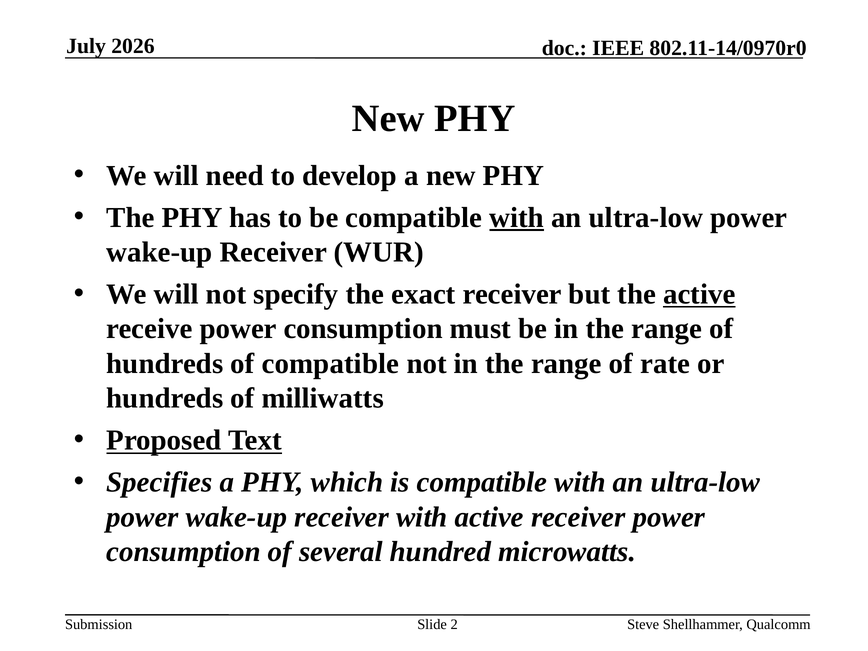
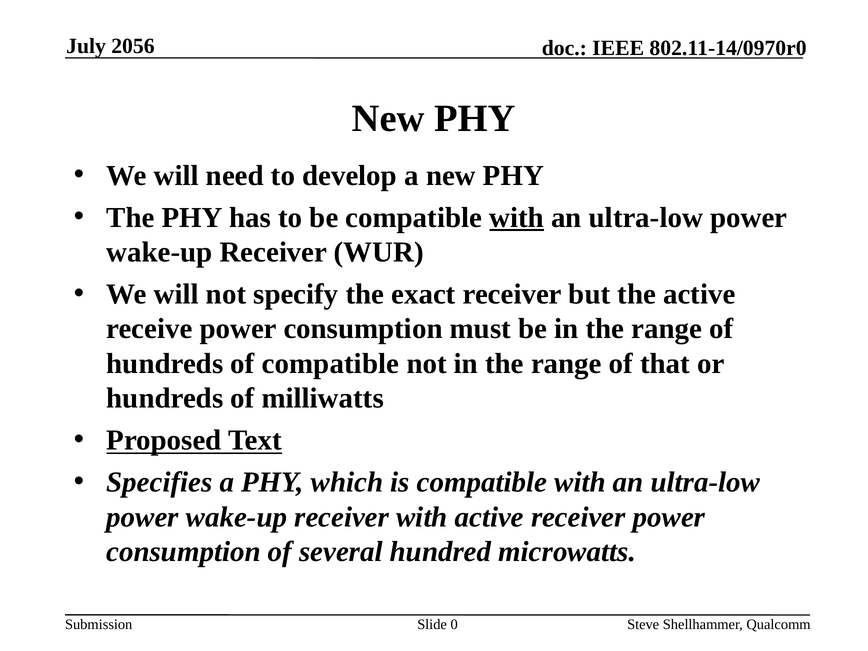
2026: 2026 -> 2056
active at (699, 294) underline: present -> none
rate: rate -> that
2: 2 -> 0
